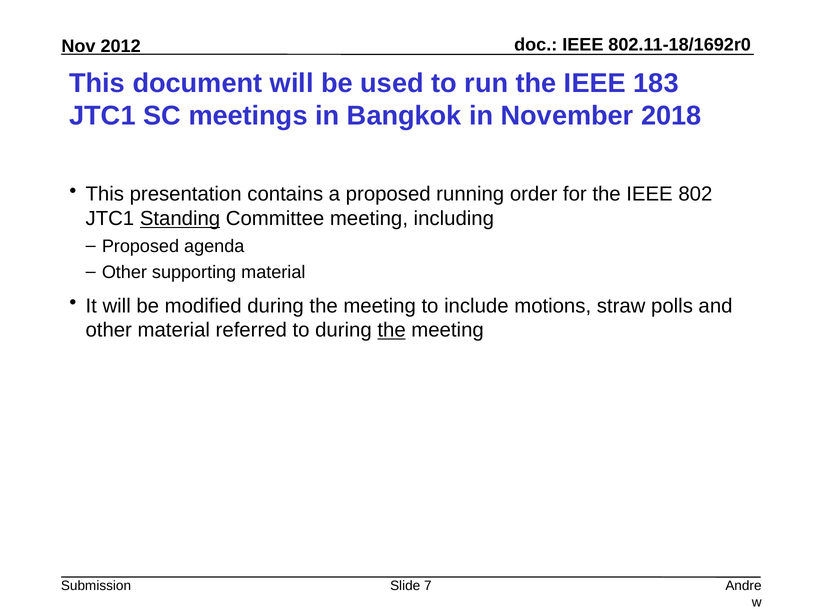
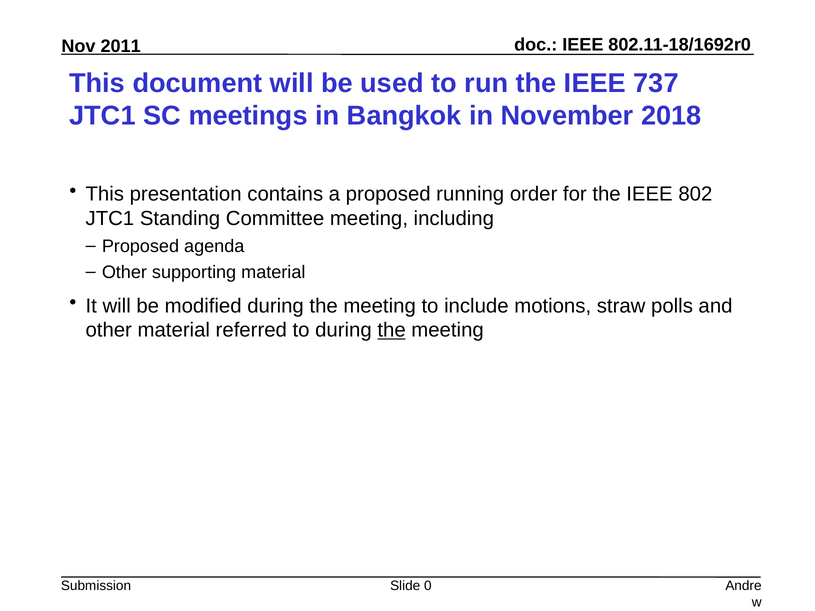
2012: 2012 -> 2011
183: 183 -> 737
Standing underline: present -> none
7: 7 -> 0
